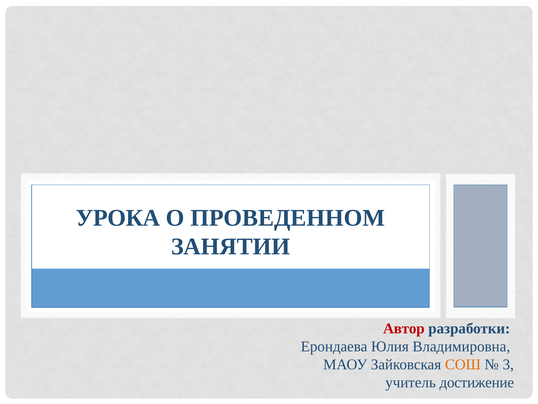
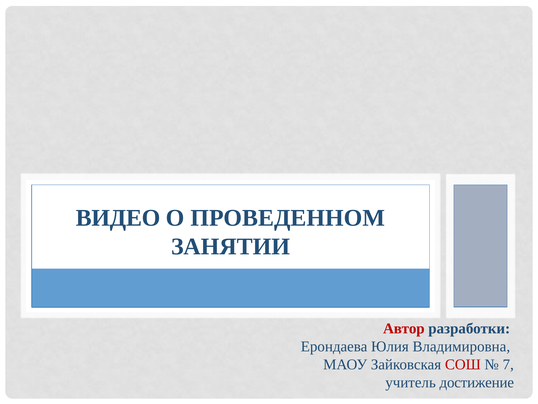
УРОКА: УРОКА -> ВИДЕО
СОШ colour: orange -> red
3: 3 -> 7
